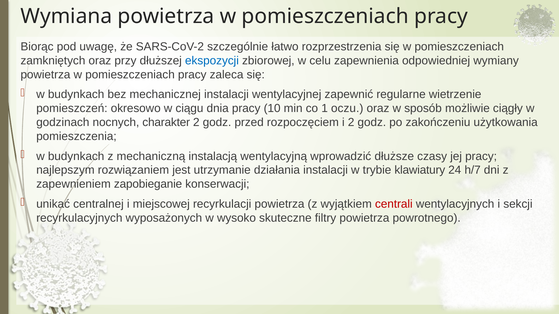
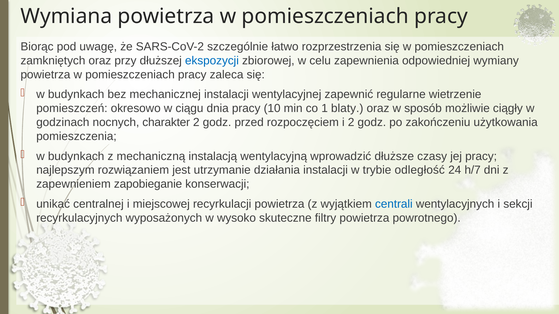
oczu: oczu -> blaty
klawiatury: klawiatury -> odległość
centrali colour: red -> blue
